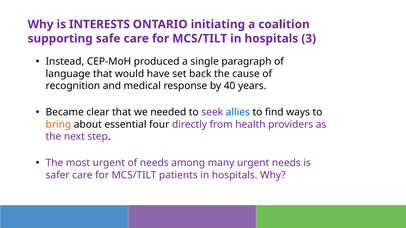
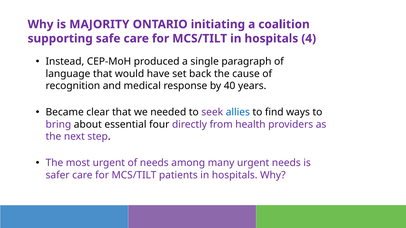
INTERESTS: INTERESTS -> MAJORITY
3: 3 -> 4
bring colour: orange -> purple
